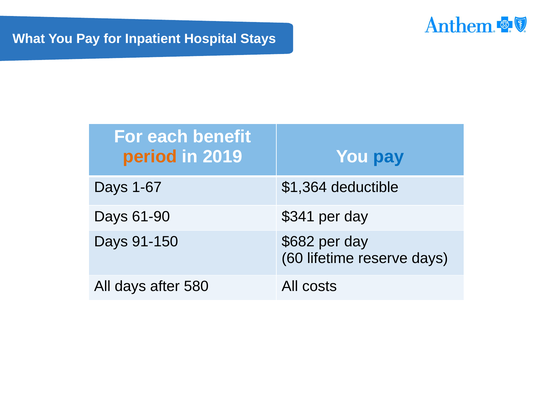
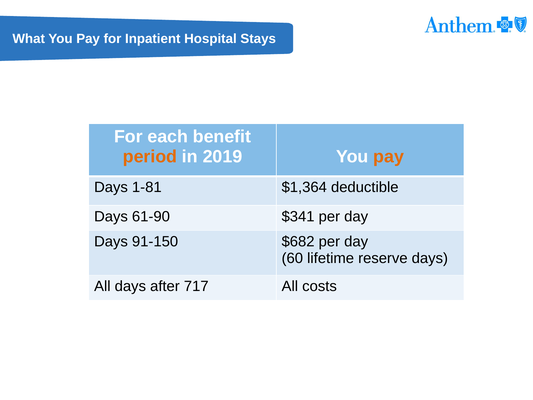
pay at (389, 156) colour: blue -> orange
1-67: 1-67 -> 1-81
580: 580 -> 717
